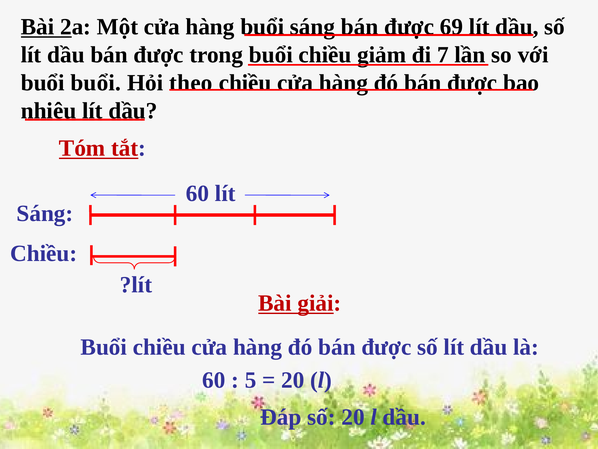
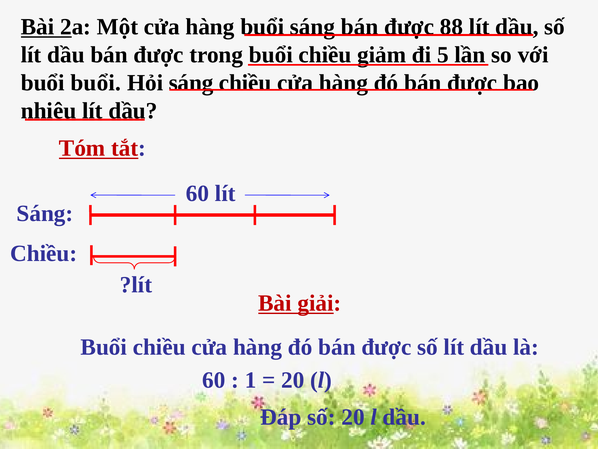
69: 69 -> 88
7: 7 -> 5
Hỏi theo: theo -> sáng
5: 5 -> 1
